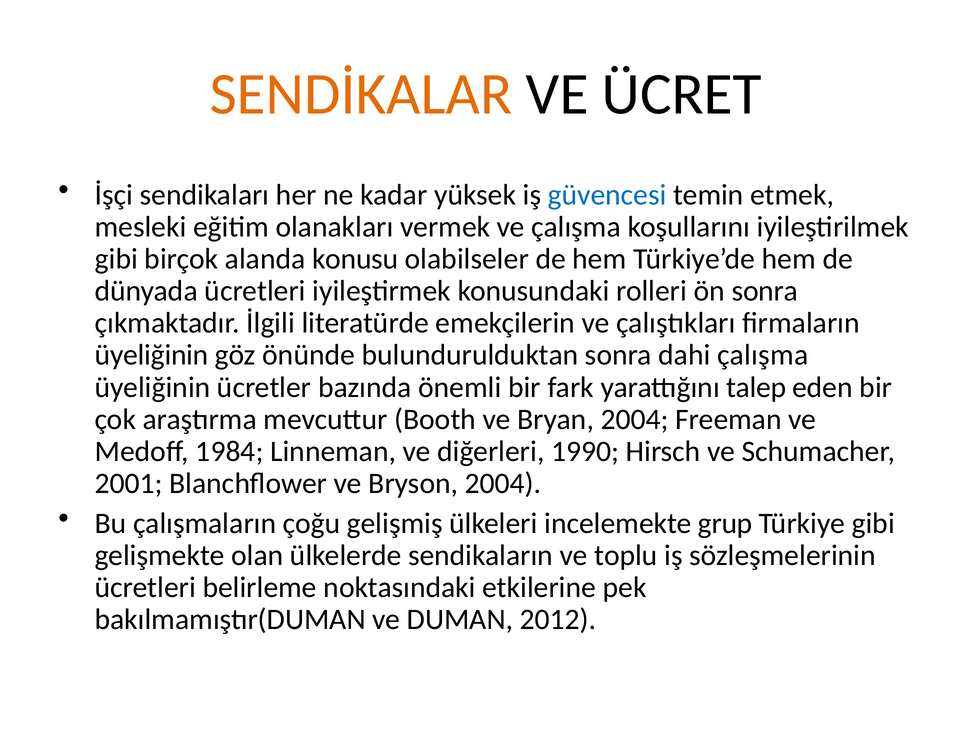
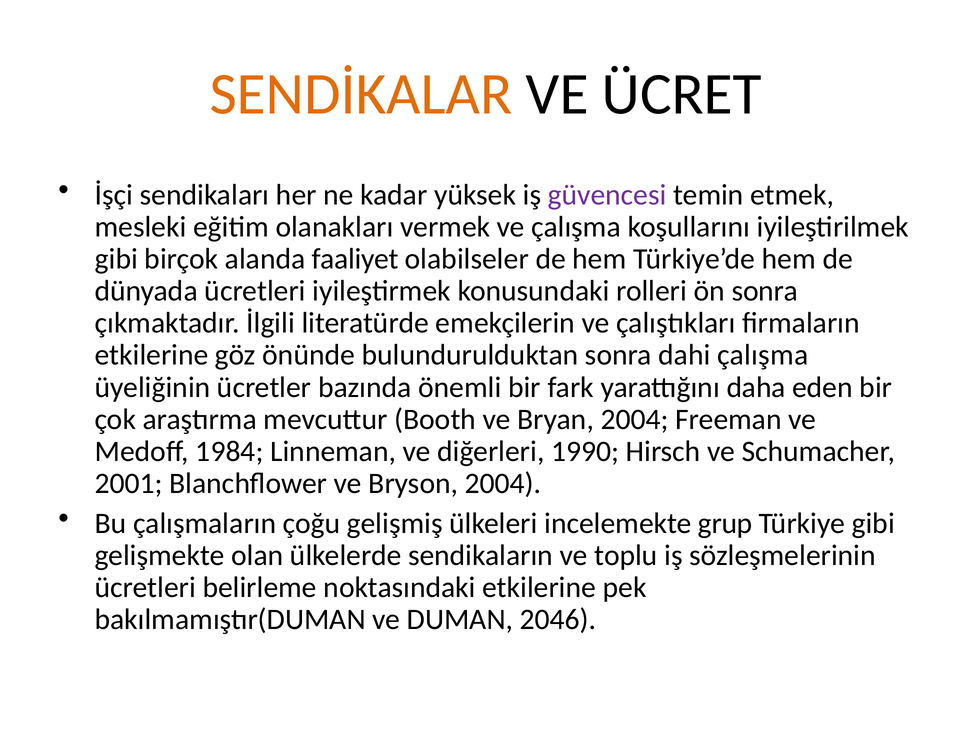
güvencesi colour: blue -> purple
konusu: konusu -> faaliyet
üyeliğinin at (152, 355): üyeliğinin -> etkilerine
talep: talep -> daha
2012: 2012 -> 2046
